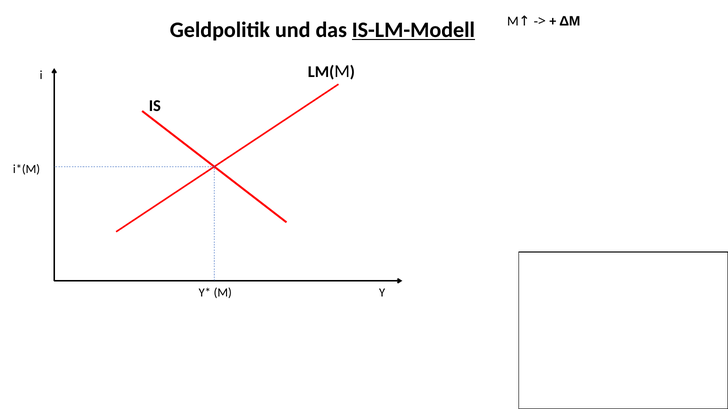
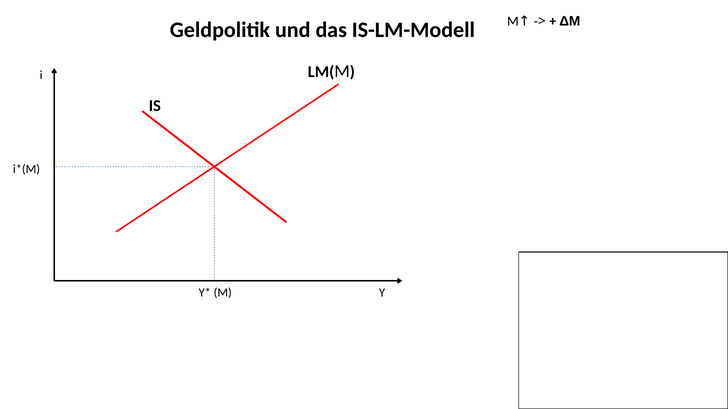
IS-LM-Modell underline: present -> none
